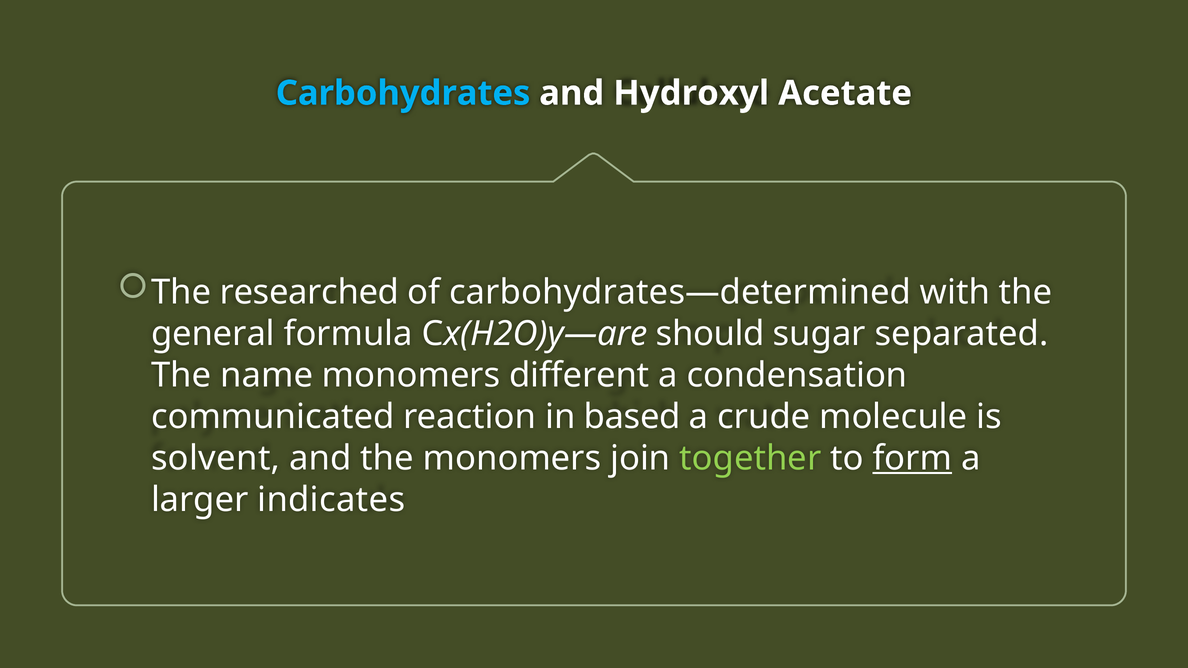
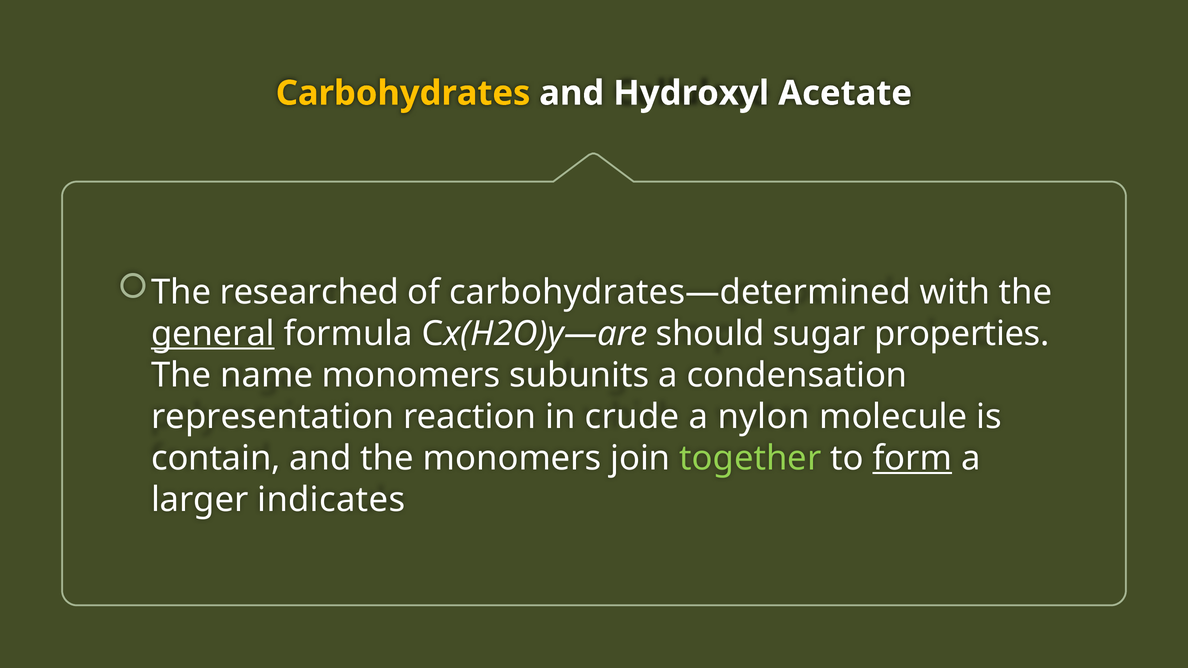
Carbohydrates colour: light blue -> yellow
general underline: none -> present
separated: separated -> properties
different: different -> subunits
communicated: communicated -> representation
based: based -> crude
crude: crude -> nylon
solvent: solvent -> contain
